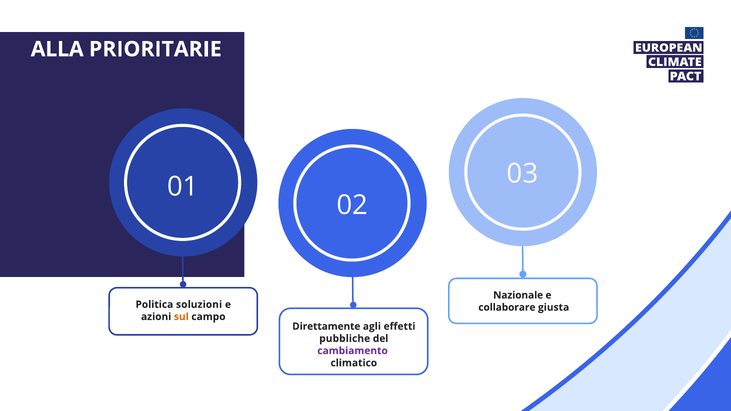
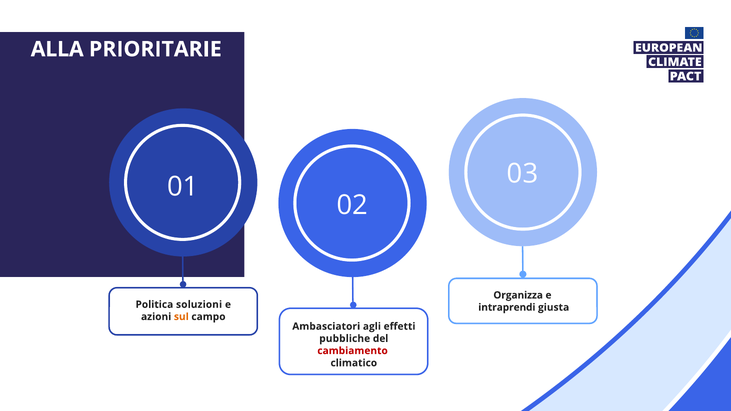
Nazionale: Nazionale -> Organizza
collaborare: collaborare -> intraprendi
Direttamente: Direttamente -> Ambasciatori
cambiamento colour: purple -> red
